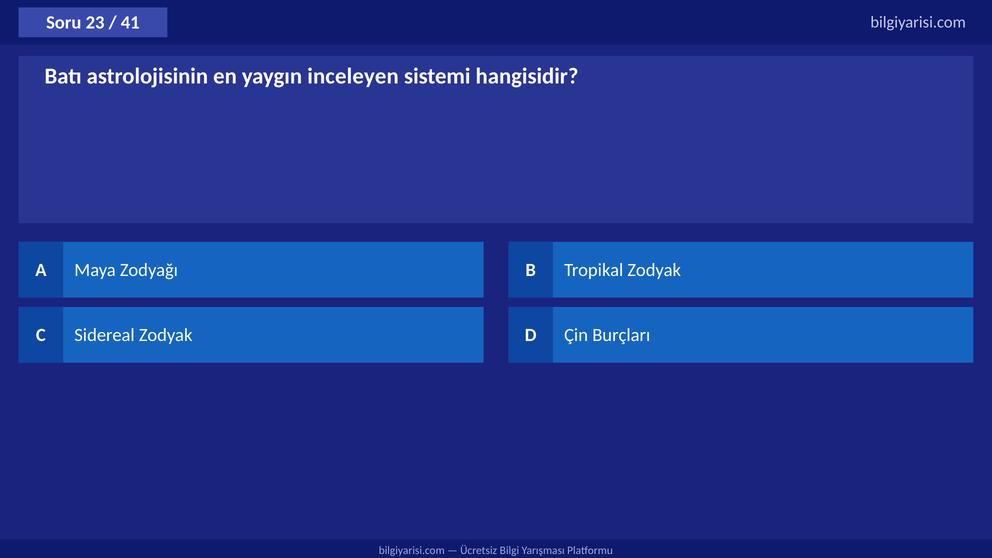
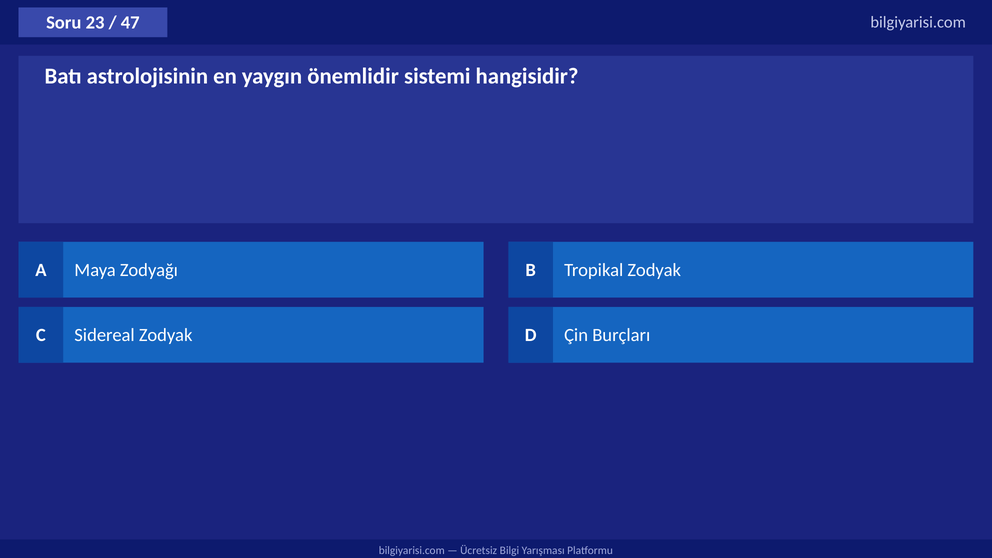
41: 41 -> 47
inceleyen: inceleyen -> önemlidir
